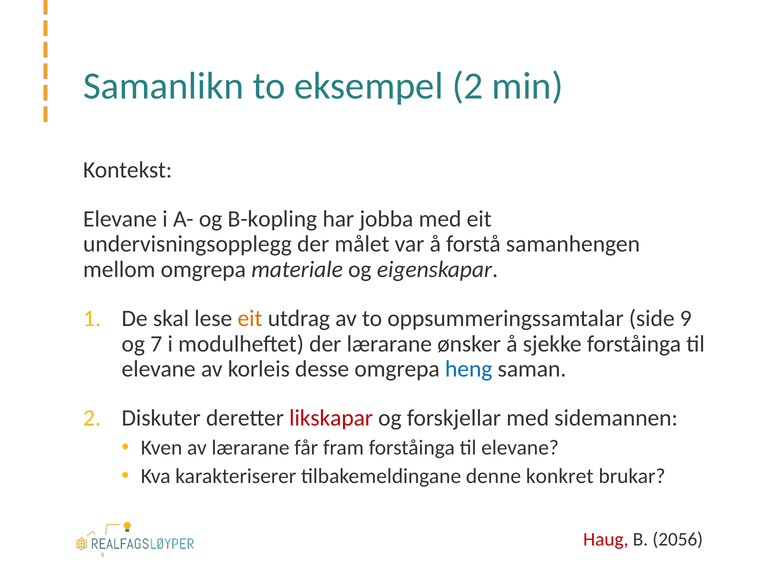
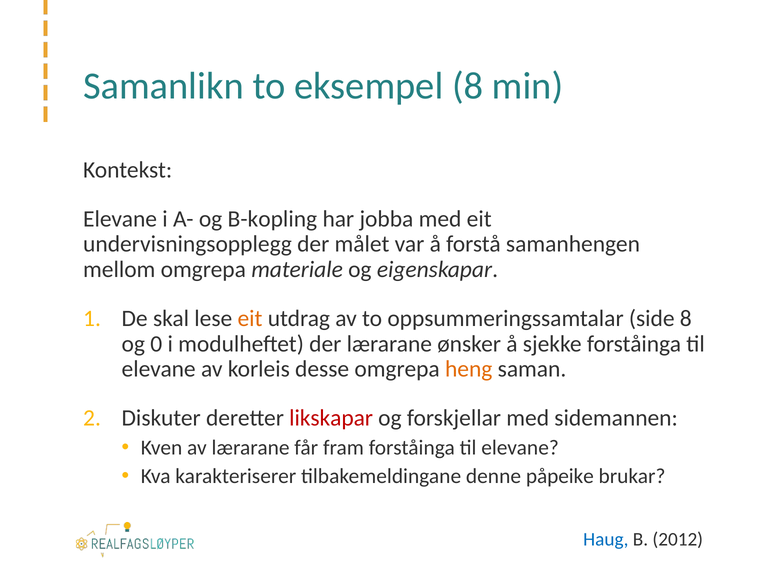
eksempel 2: 2 -> 8
side 9: 9 -> 8
7: 7 -> 0
heng colour: blue -> orange
konkret: konkret -> påpeike
Haug colour: red -> blue
2056: 2056 -> 2012
